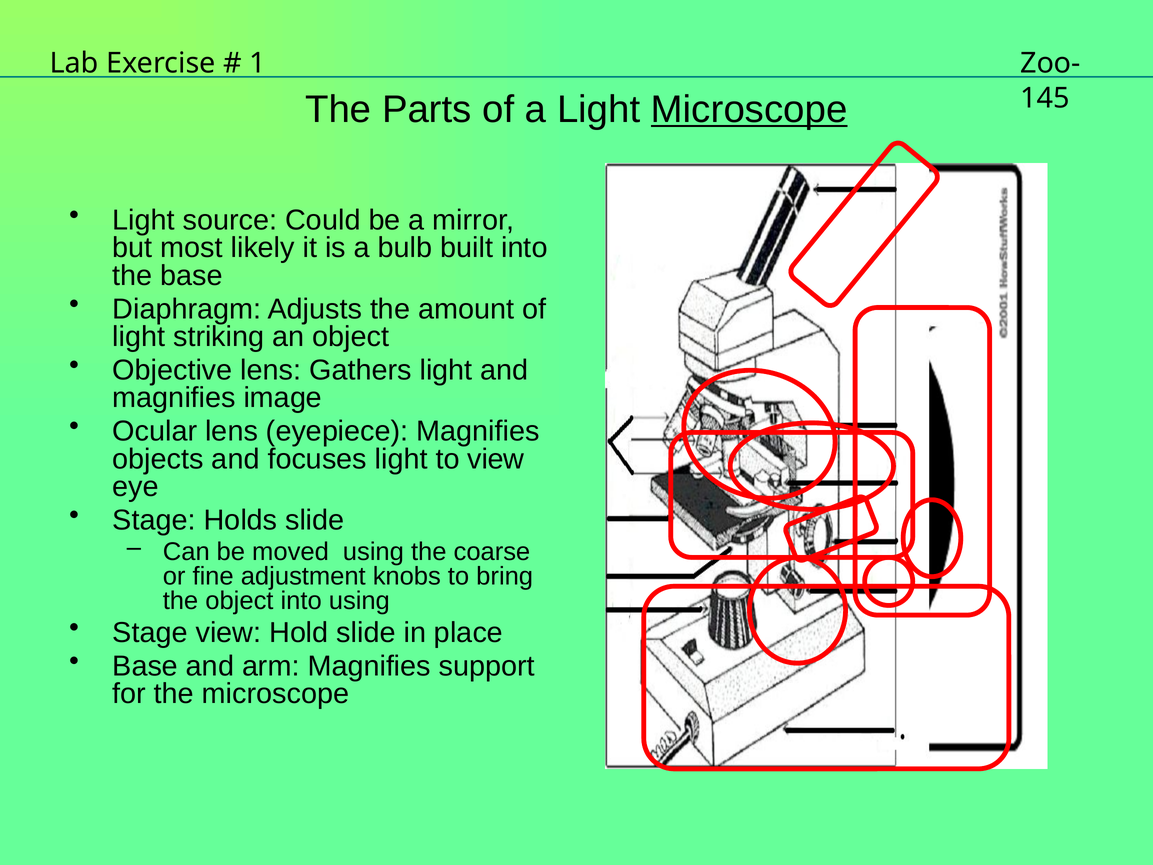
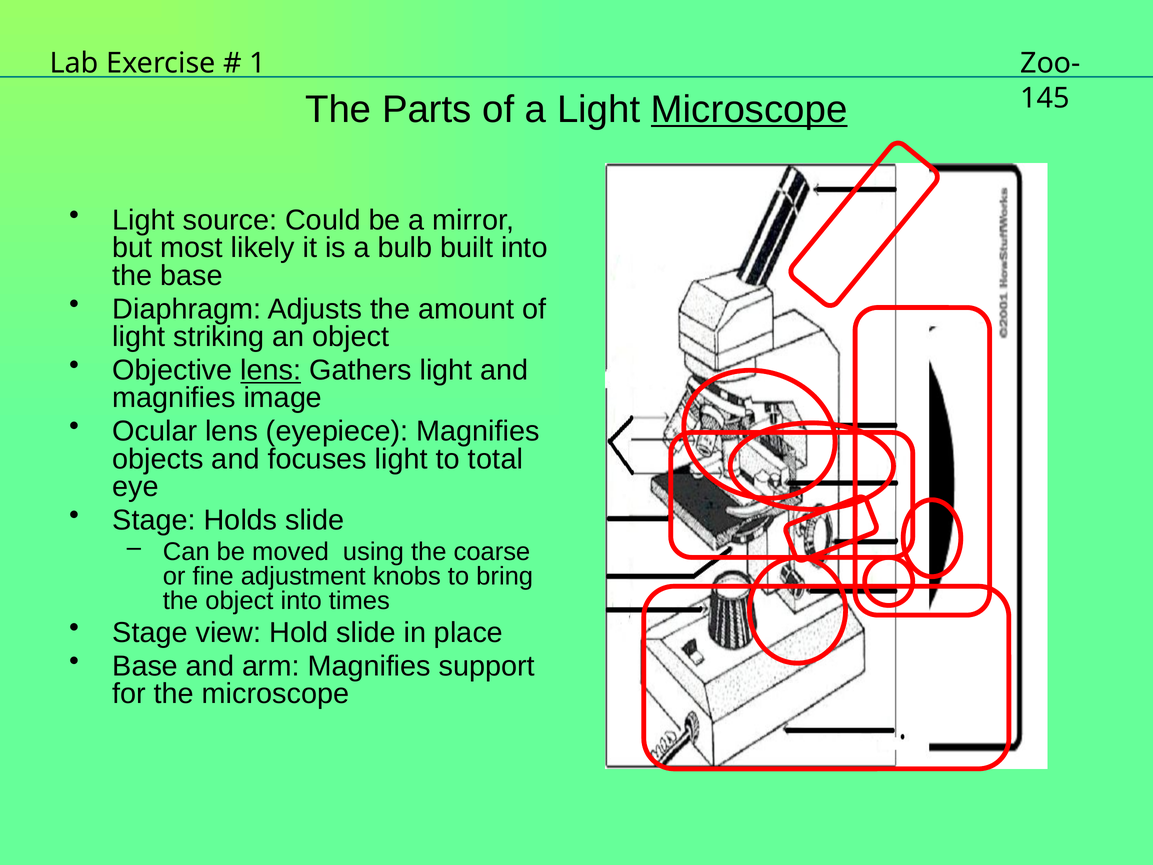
lens at (271, 370) underline: none -> present
to view: view -> total
into using: using -> times
